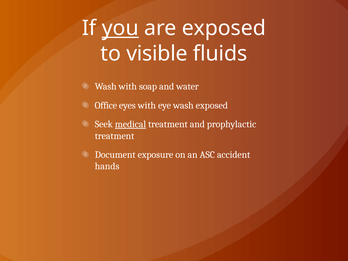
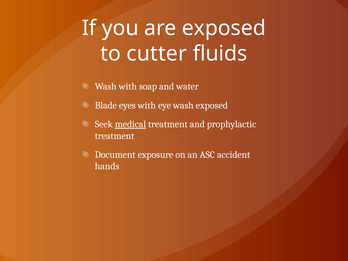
you underline: present -> none
visible: visible -> cutter
Office: Office -> Blade
